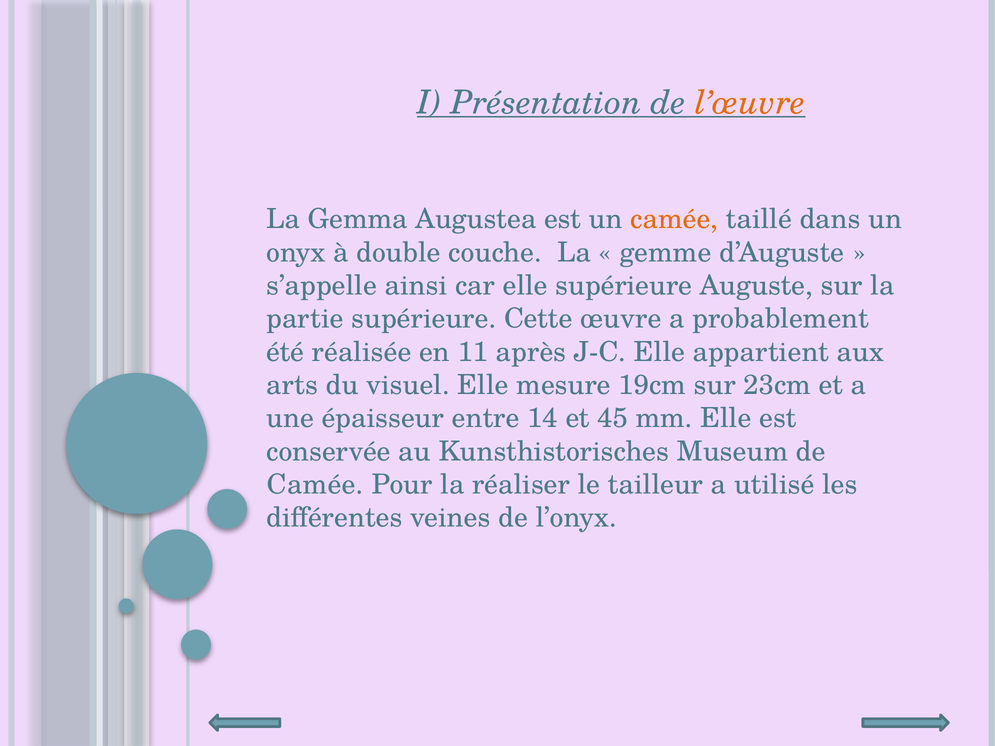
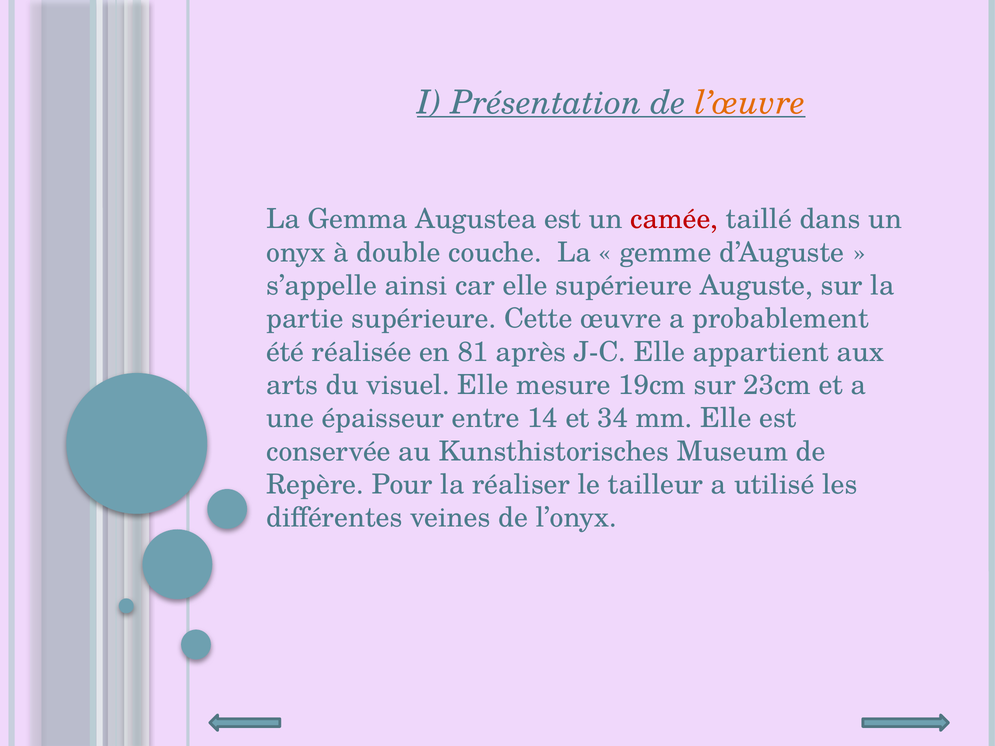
camée at (674, 219) colour: orange -> red
11: 11 -> 81
45: 45 -> 34
Camée at (315, 485): Camée -> Repère
